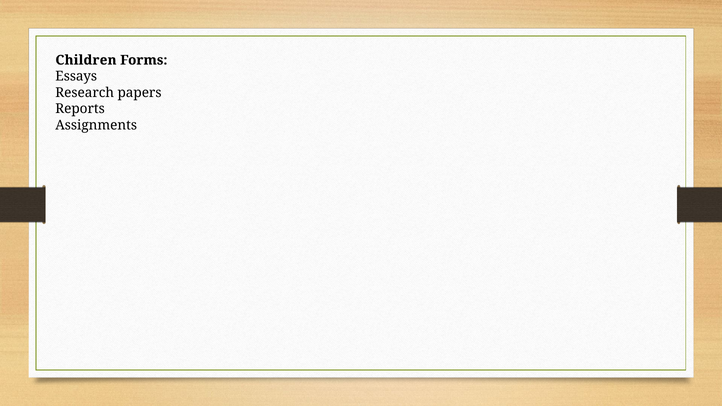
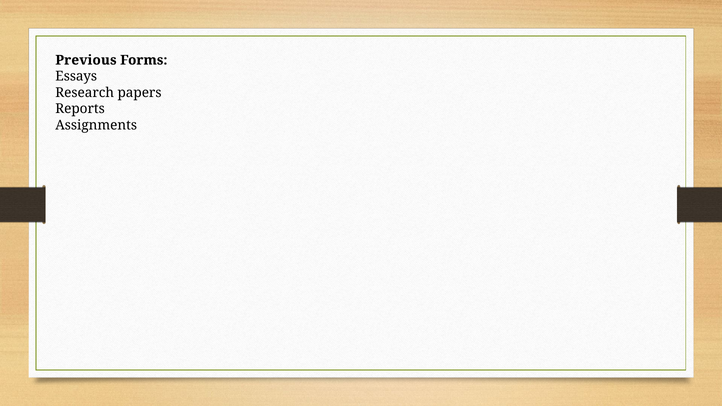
Children: Children -> Previous
